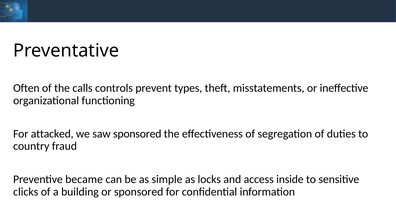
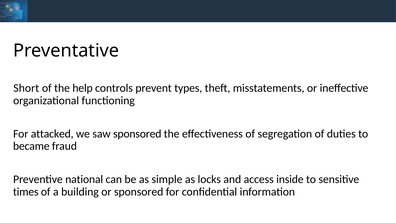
Often: Often -> Short
calls: calls -> help
country: country -> became
became: became -> national
clicks: clicks -> times
